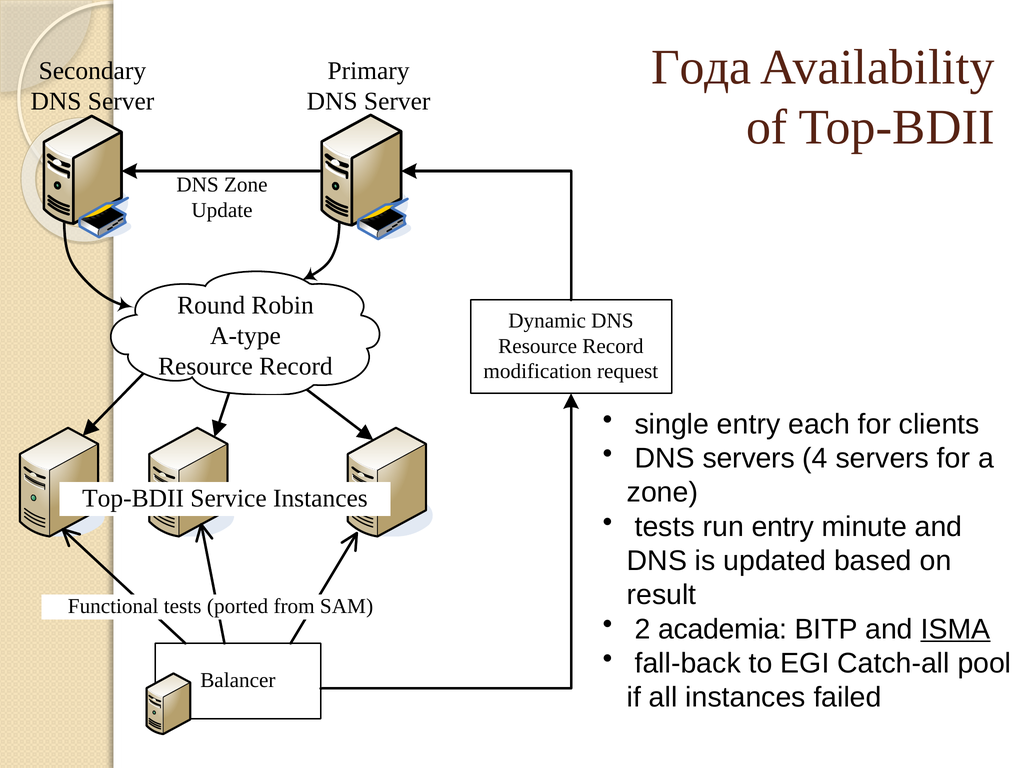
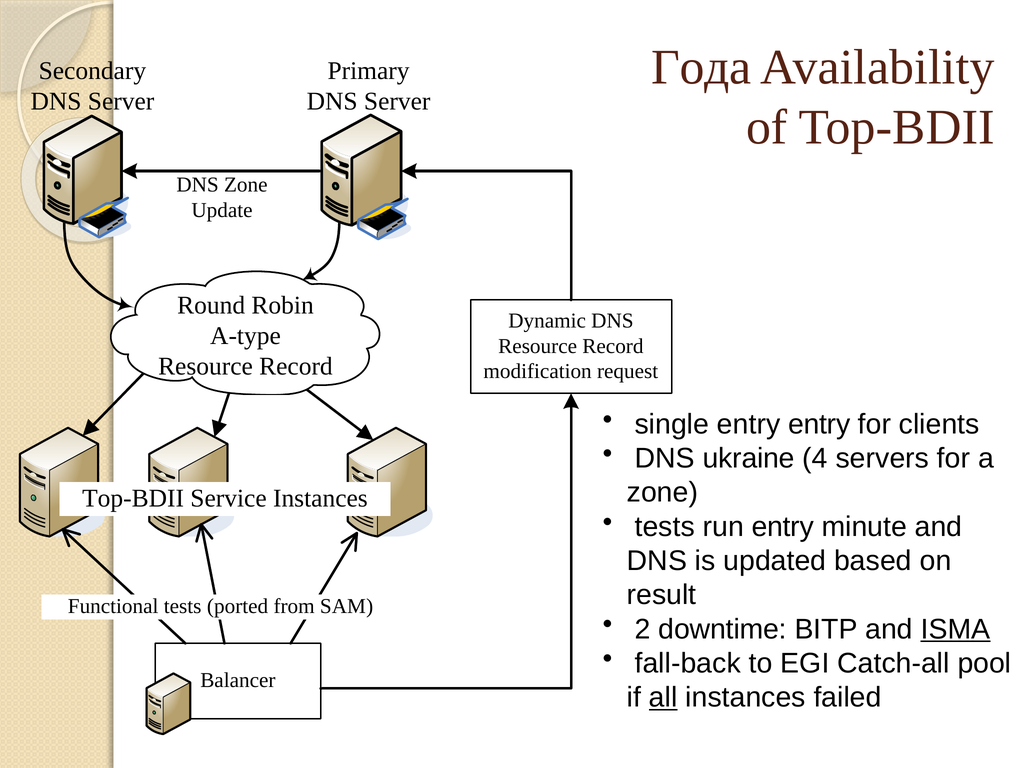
entry each: each -> entry
DNS servers: servers -> ukraine
academia: academia -> downtime
all underline: none -> present
